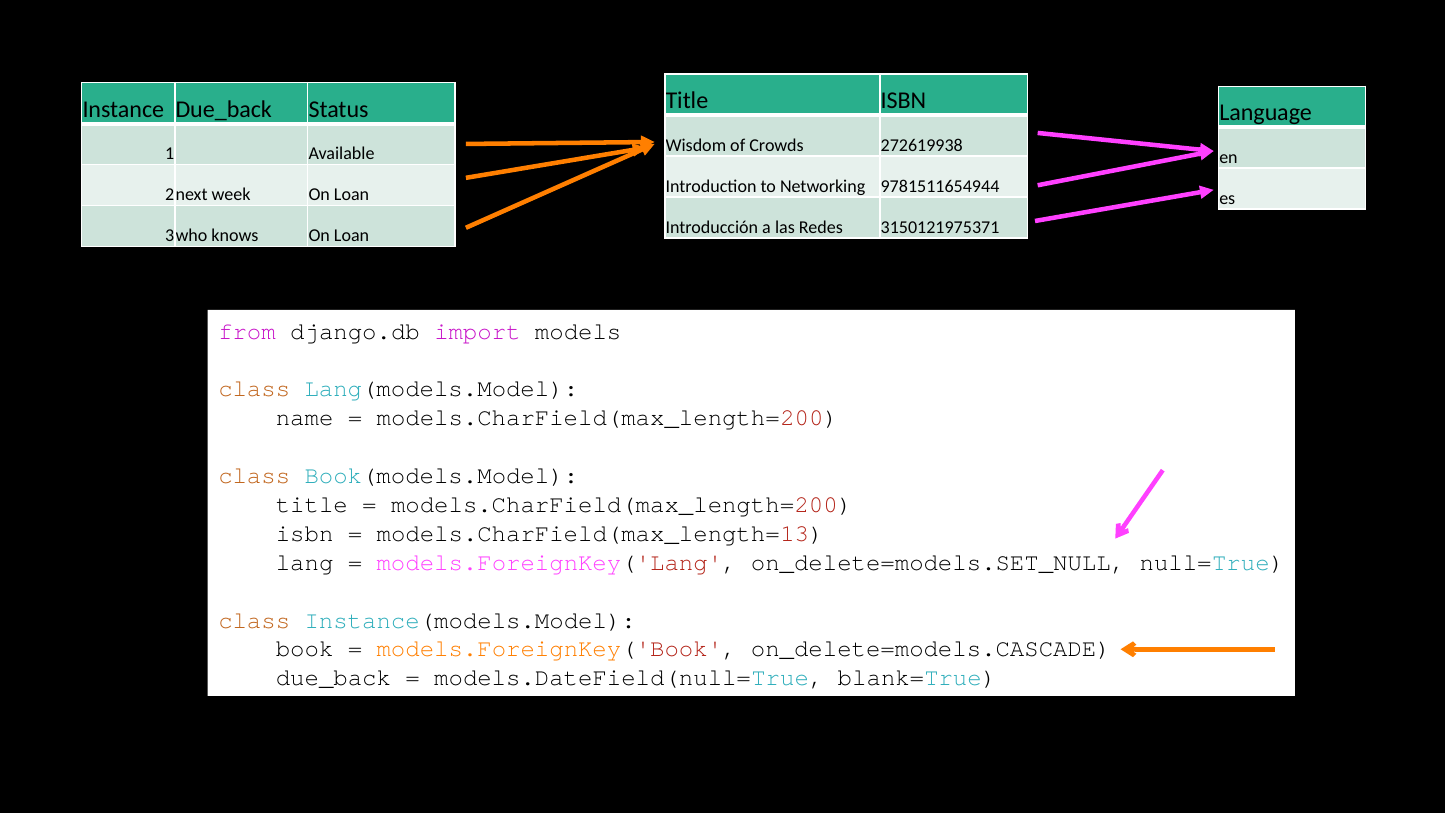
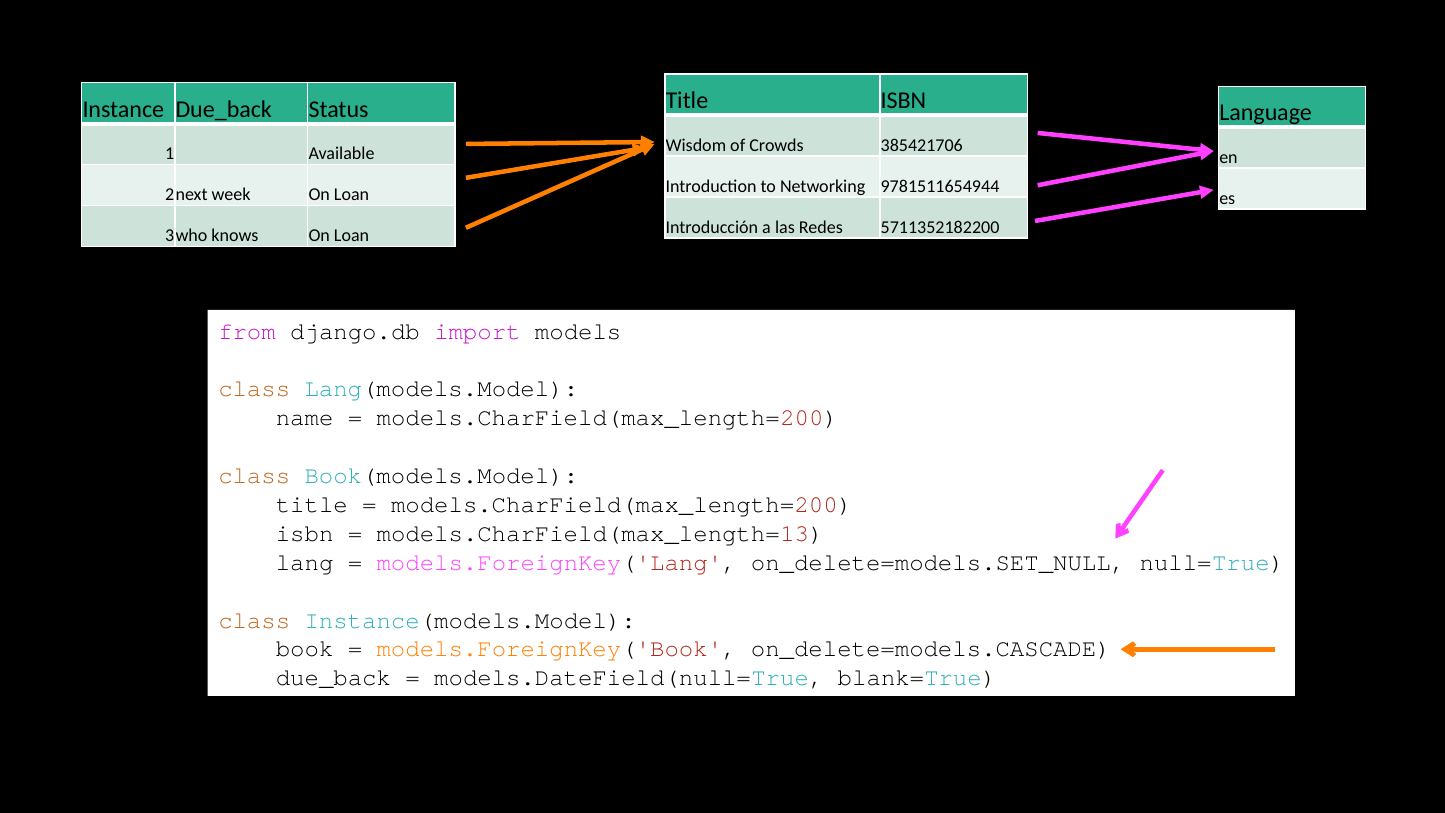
272619938: 272619938 -> 385421706
3150121975371: 3150121975371 -> 5711352182200
